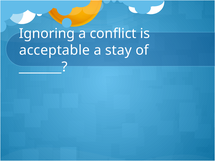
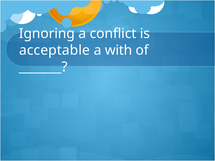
stay: stay -> with
